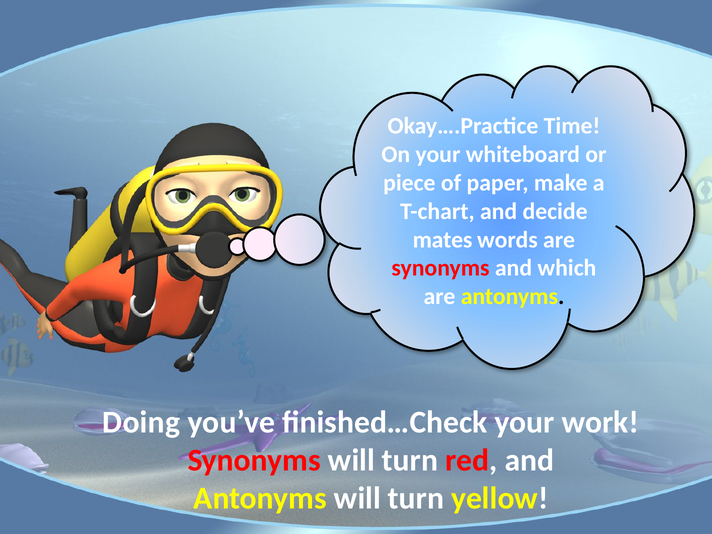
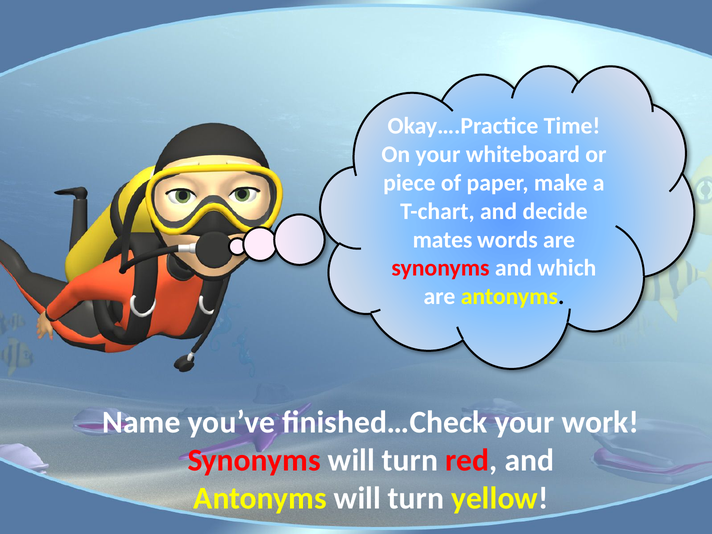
Doing: Doing -> Name
